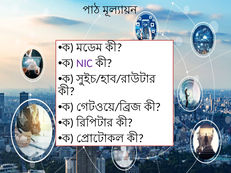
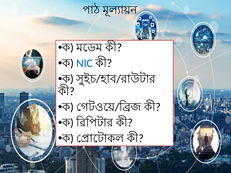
NIC colour: purple -> blue
